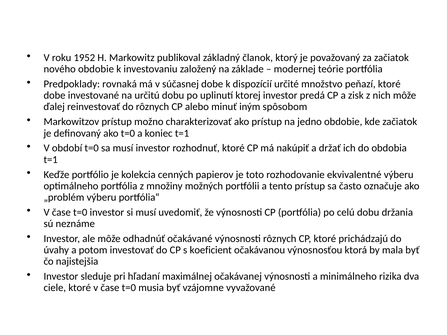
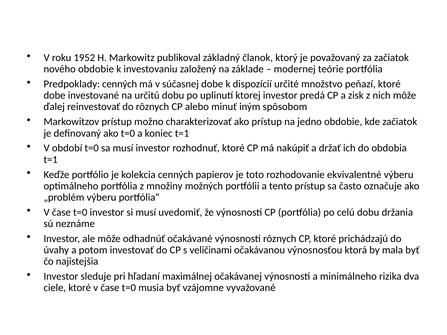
Predpoklady rovnaká: rovnaká -> cenných
koeficient: koeficient -> veličinami
